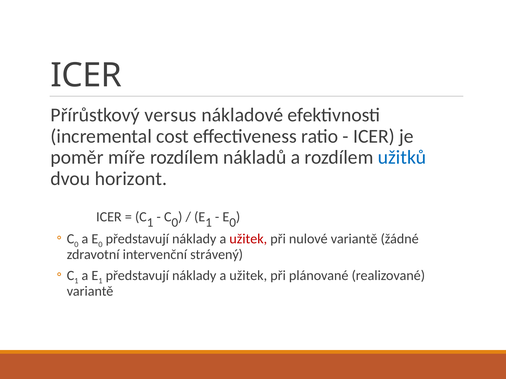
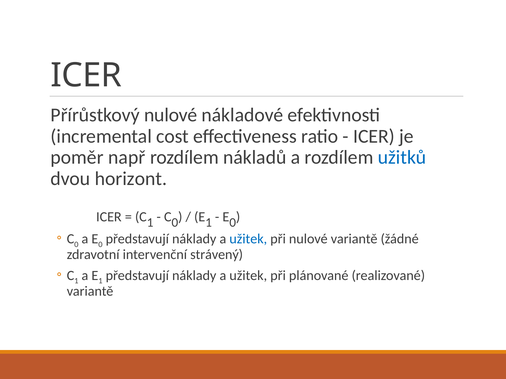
Přírůstkový versus: versus -> nulové
míře: míře -> např
užitek at (248, 239) colour: red -> blue
